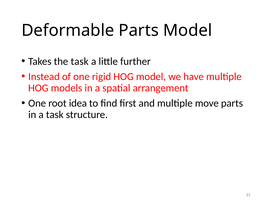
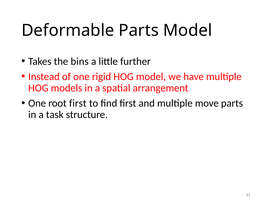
the task: task -> bins
root idea: idea -> first
